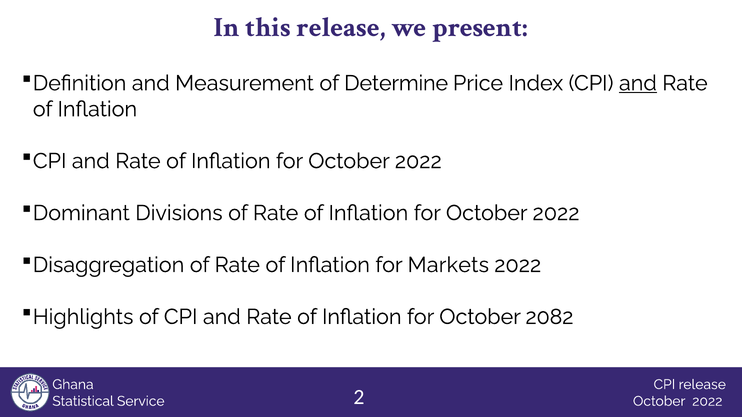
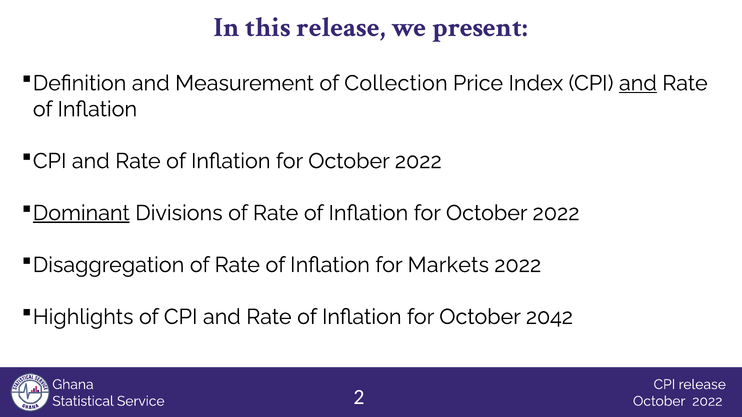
Determine: Determine -> Collection
Dominant underline: none -> present
2082: 2082 -> 2042
